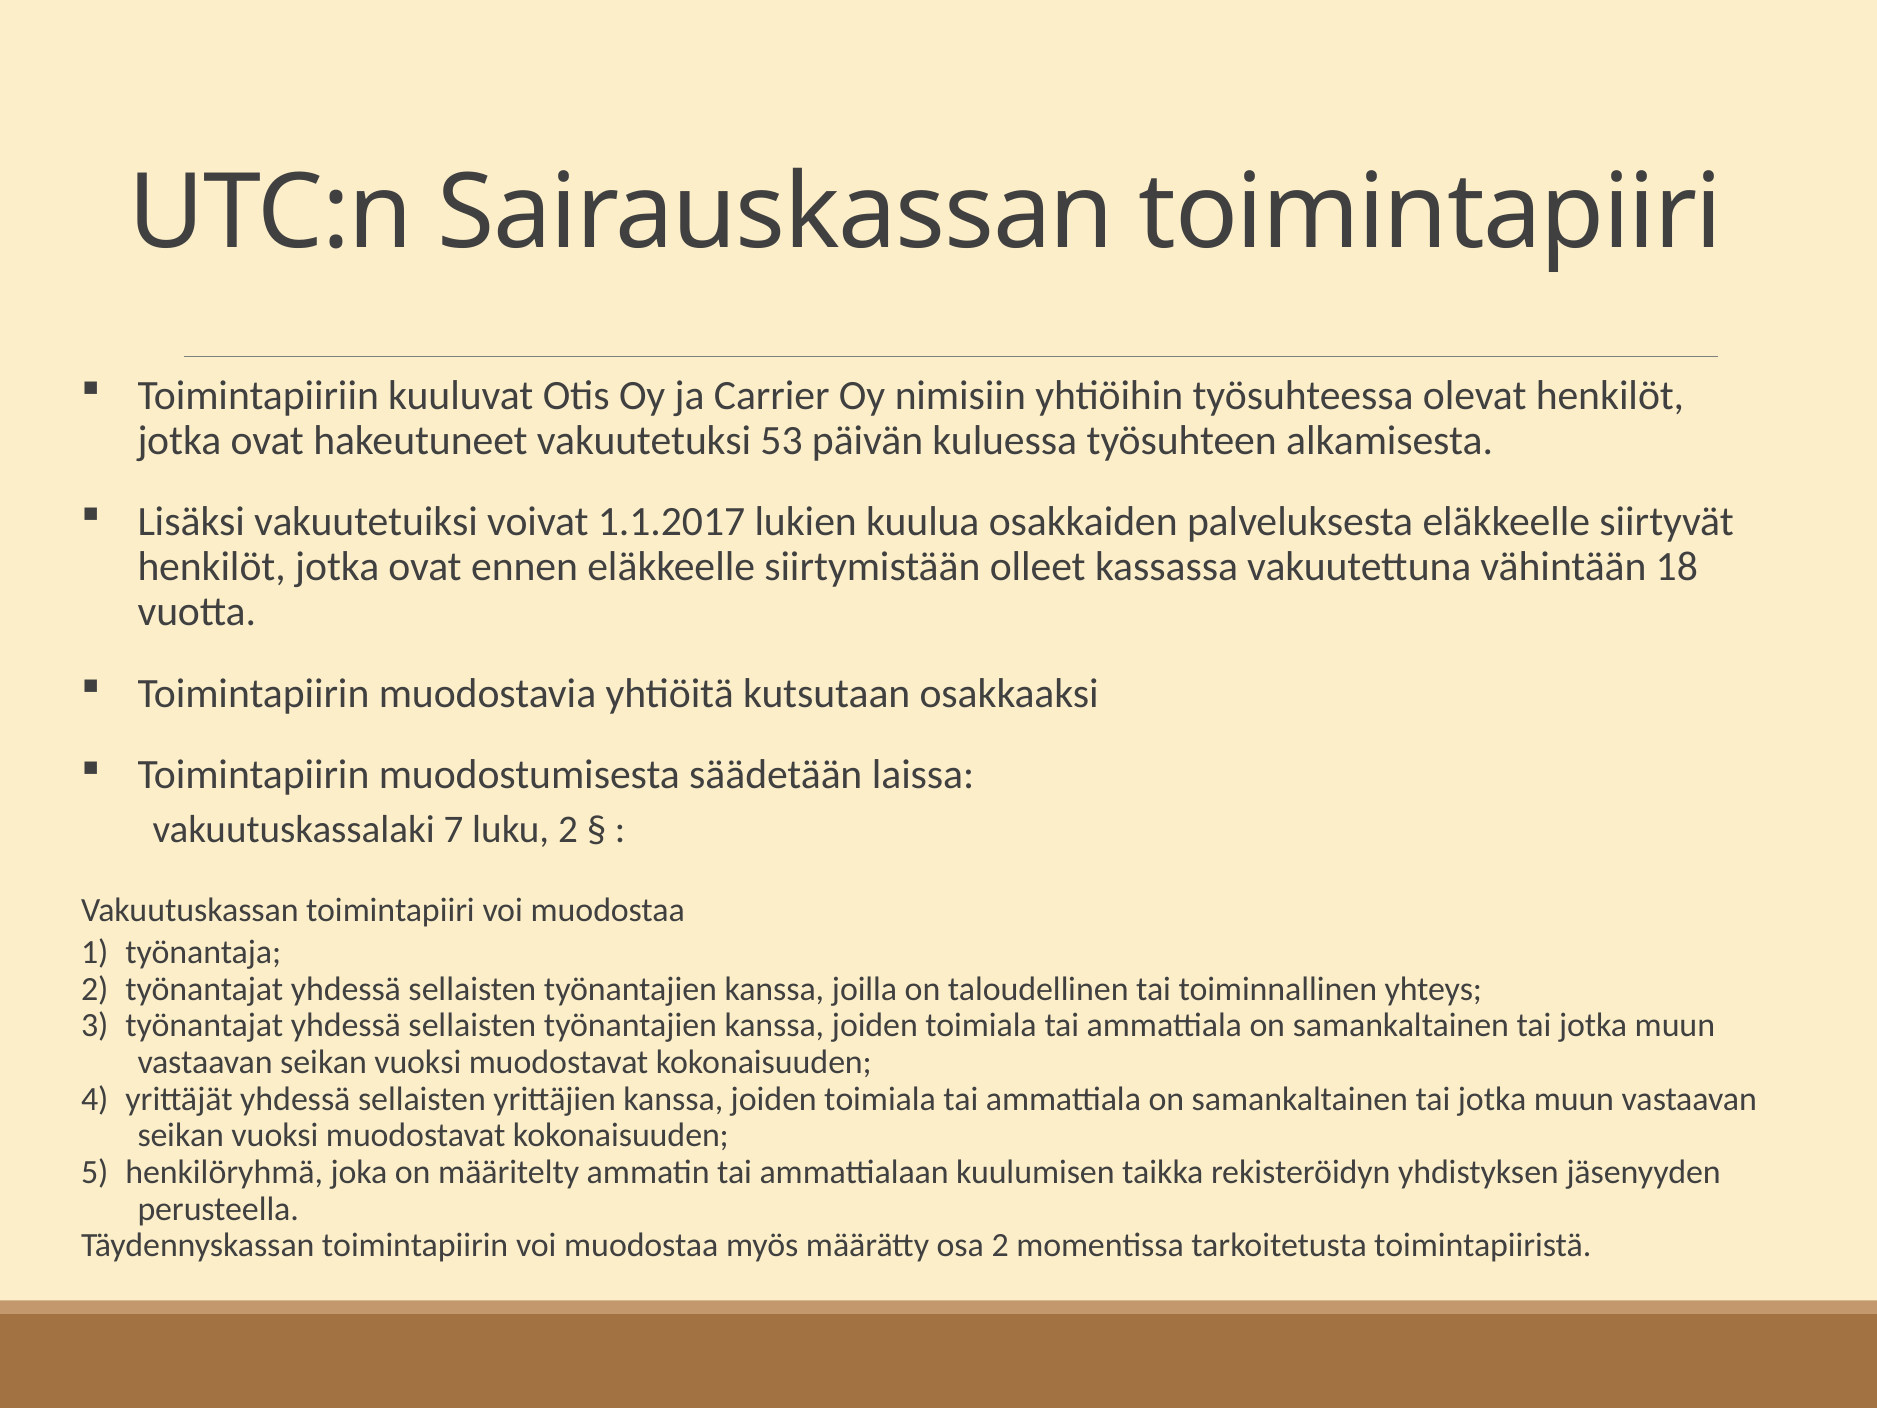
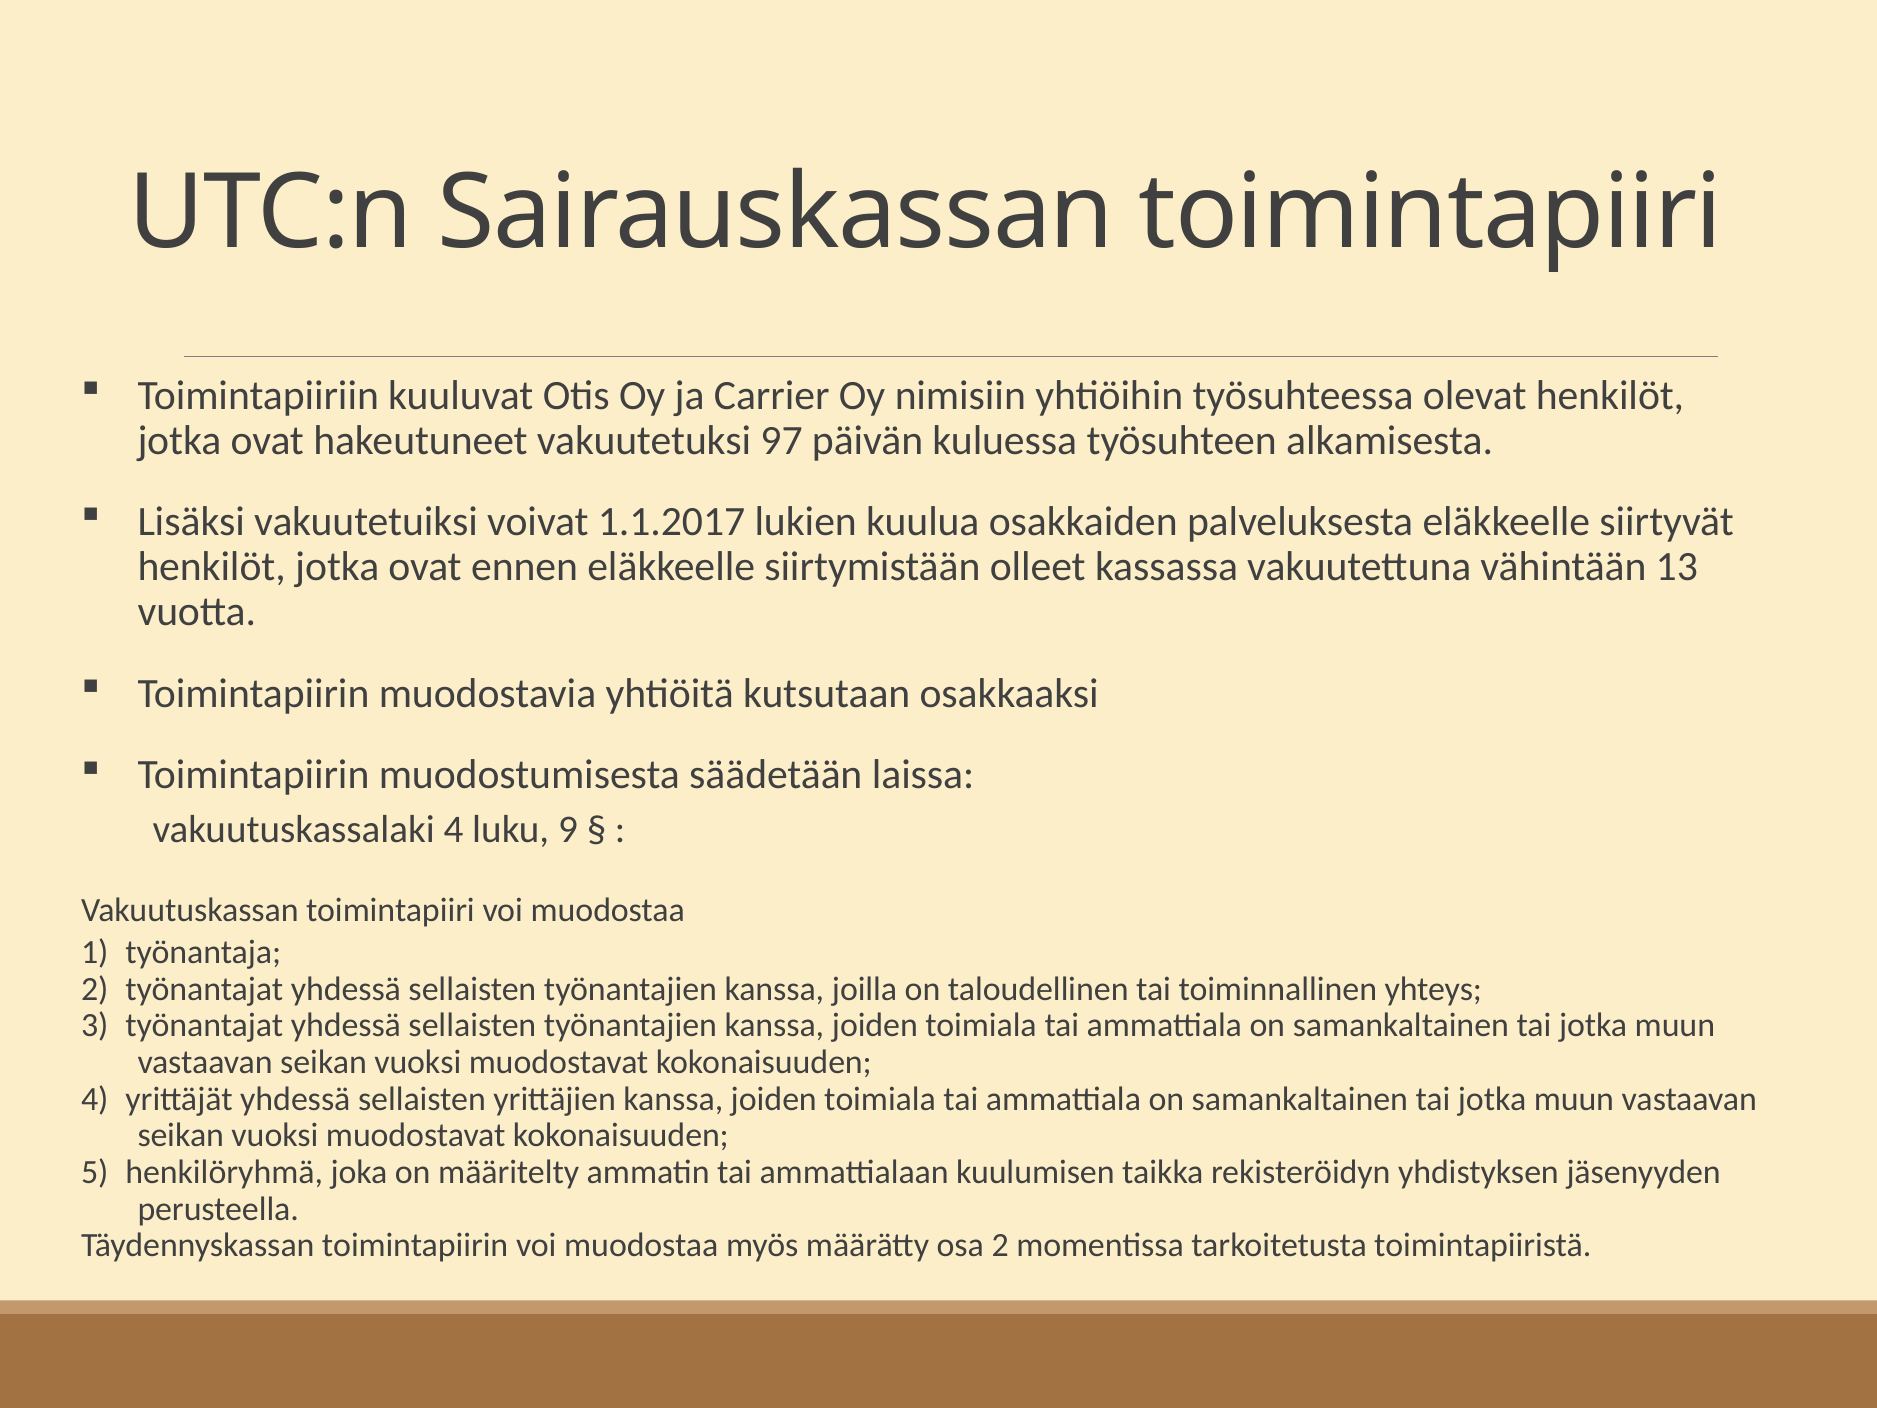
53: 53 -> 97
18: 18 -> 13
vakuutuskassalaki 7: 7 -> 4
luku 2: 2 -> 9
